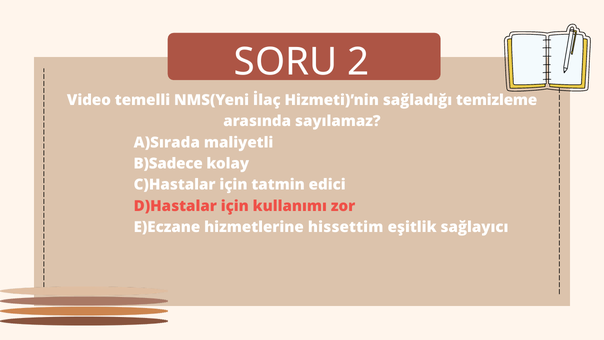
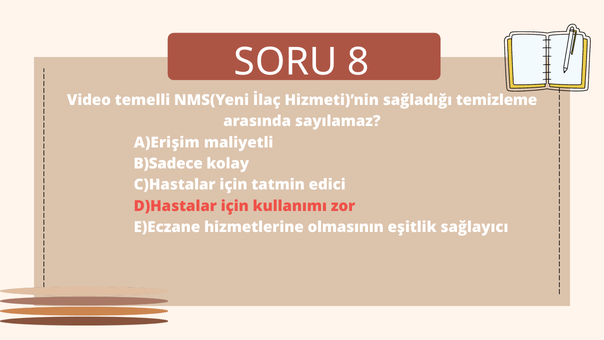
2: 2 -> 8
A)Sırada: A)Sırada -> A)Erişim
hissettim: hissettim -> olmasının
